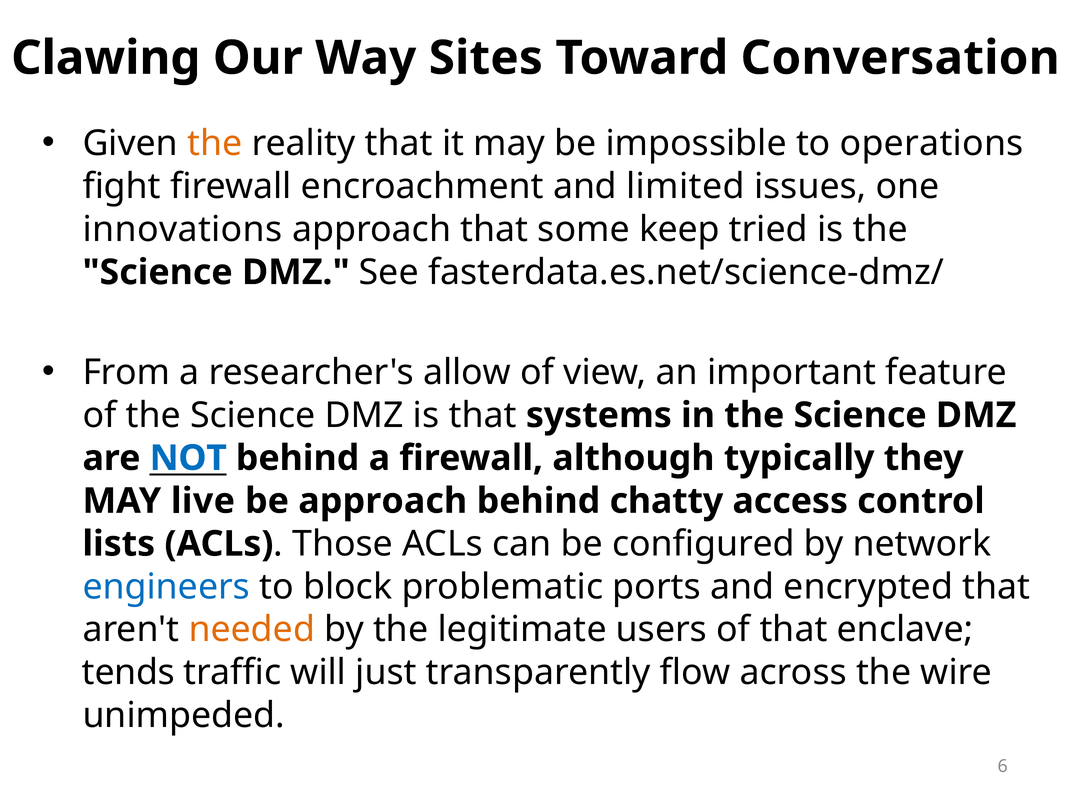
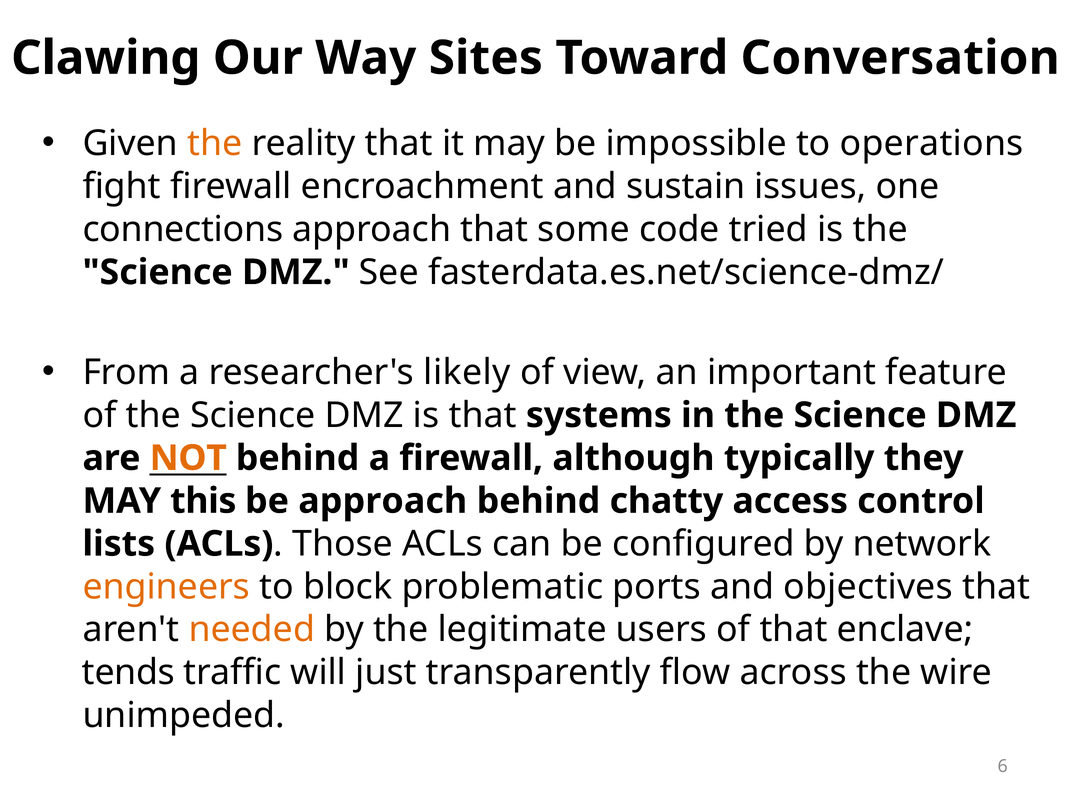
limited: limited -> sustain
innovations: innovations -> connections
keep: keep -> code
allow: allow -> likely
NOT colour: blue -> orange
live: live -> this
engineers colour: blue -> orange
encrypted: encrypted -> objectives
